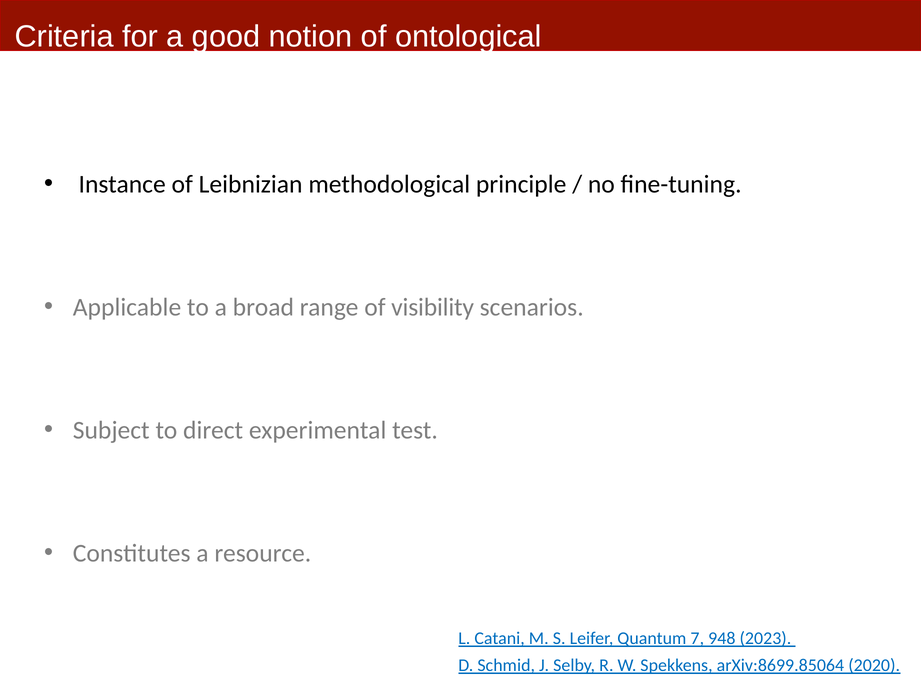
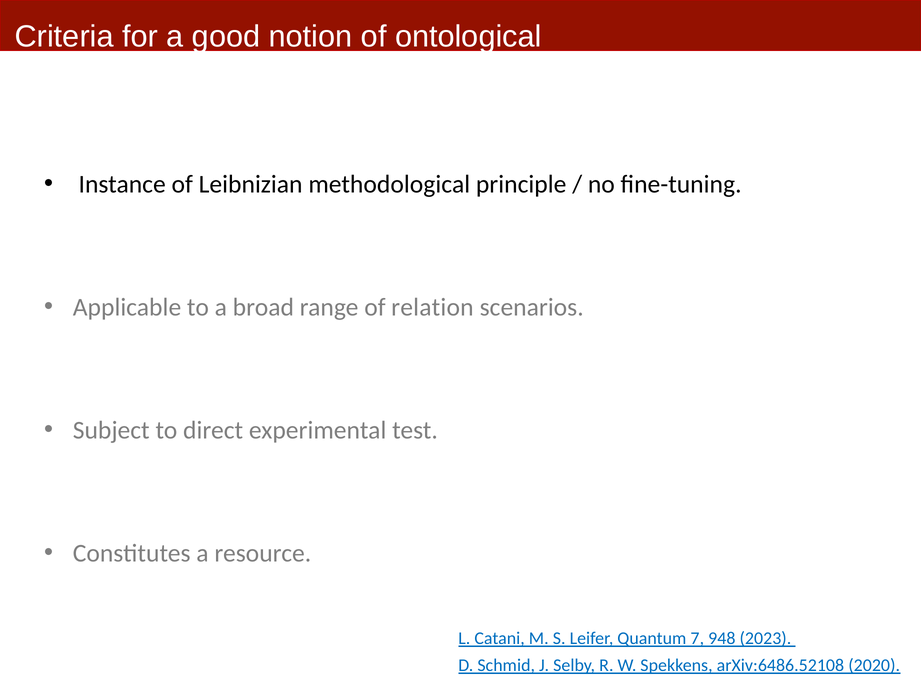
visibility: visibility -> relation
arXiv:8699.85064: arXiv:8699.85064 -> arXiv:6486.52108
